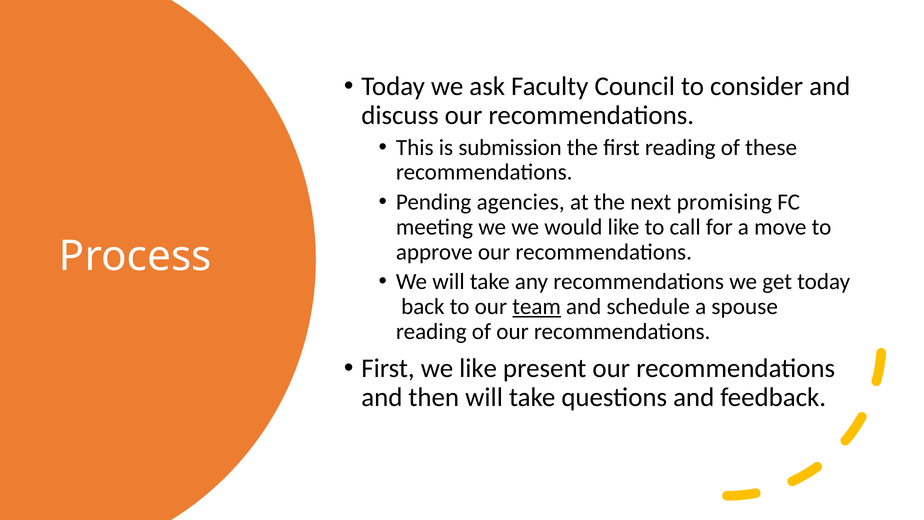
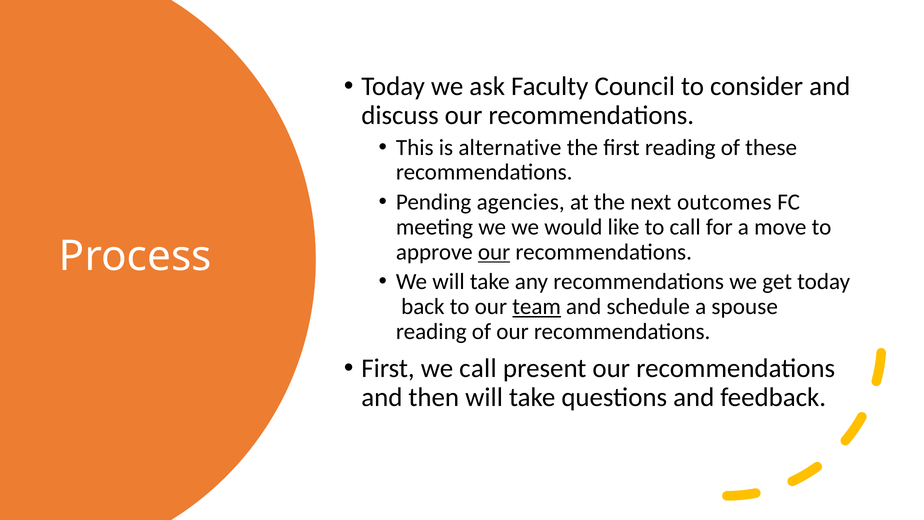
submission: submission -> alternative
promising: promising -> outcomes
our at (494, 252) underline: none -> present
we like: like -> call
